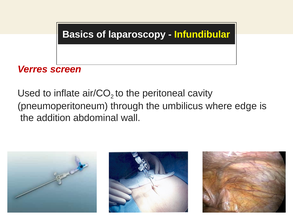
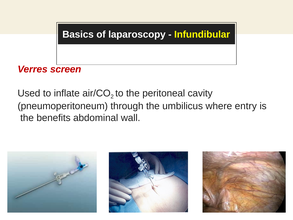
edge: edge -> entry
addition: addition -> benefits
